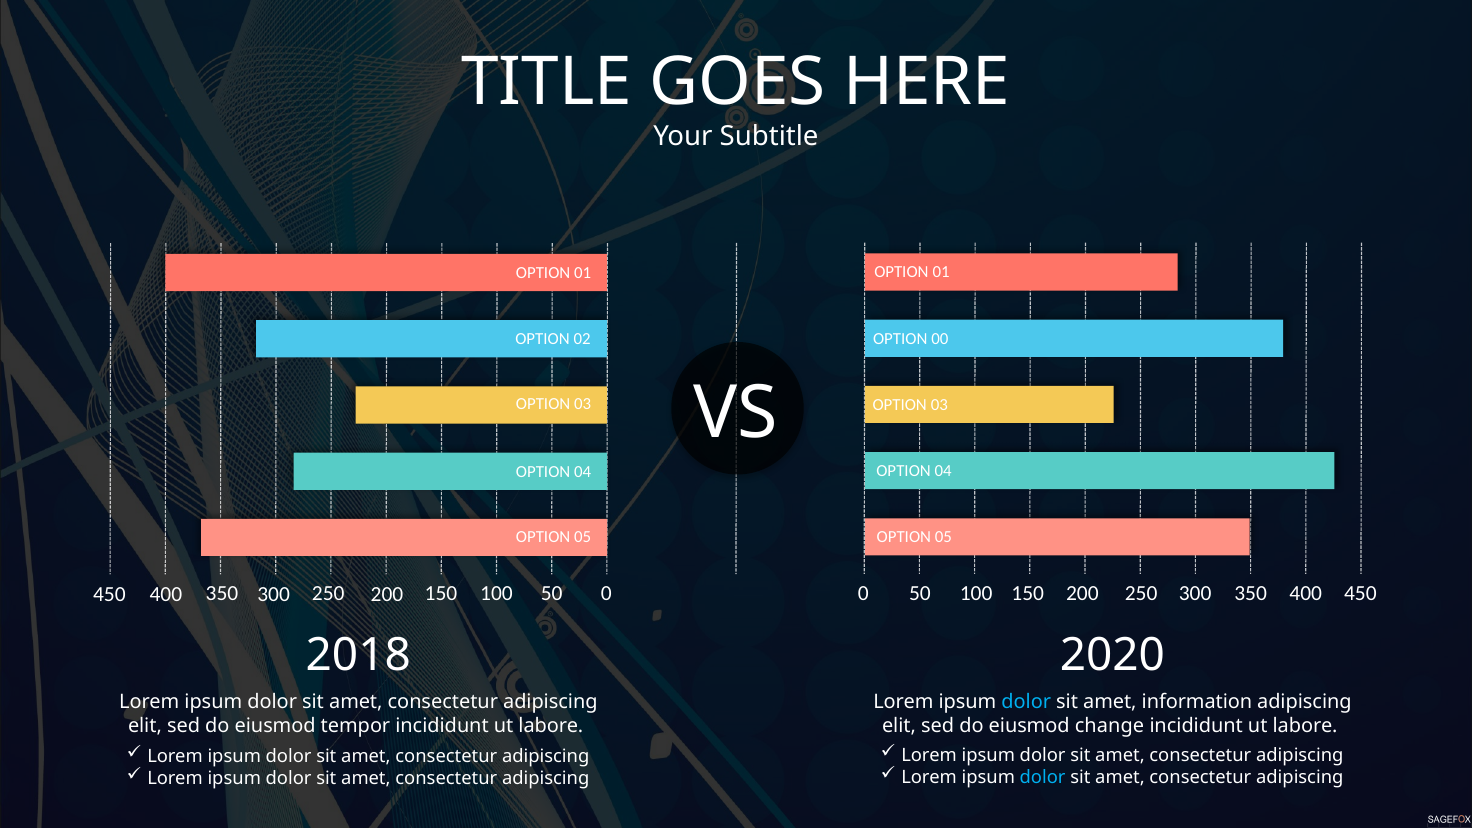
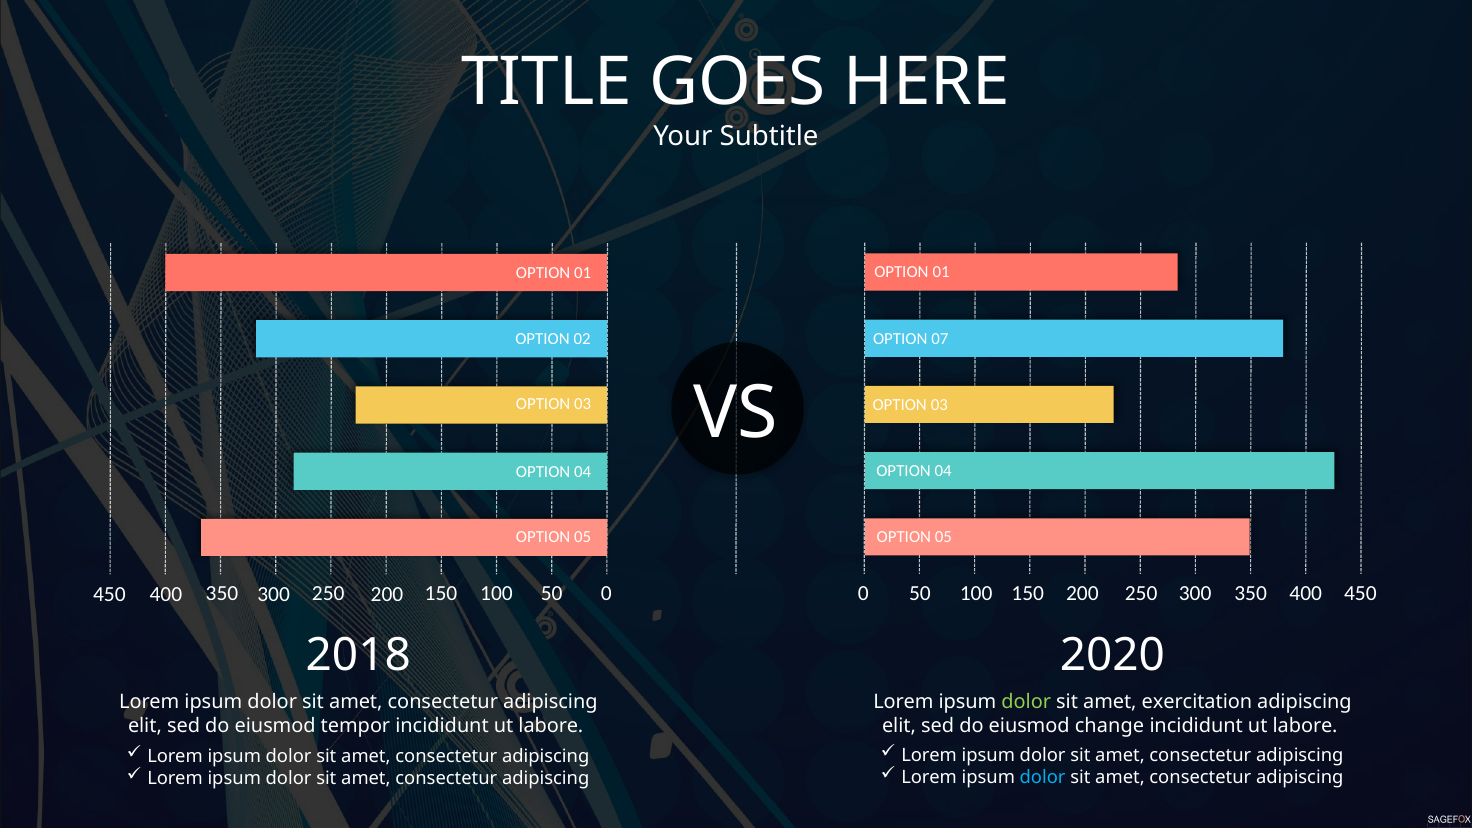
00: 00 -> 07
dolor at (1026, 702) colour: light blue -> light green
information: information -> exercitation
